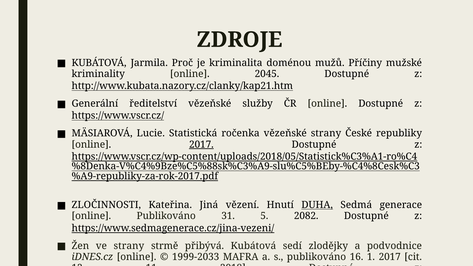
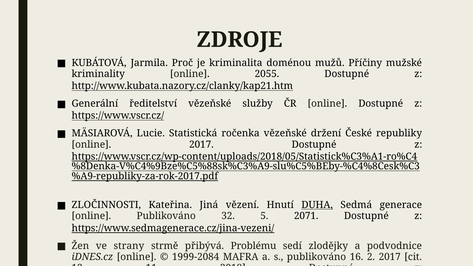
2045: 2045 -> 2055
vězeňské strany: strany -> držení
2017 at (201, 144) underline: present -> none
31: 31 -> 32
2082: 2082 -> 2071
přibývá Kubátová: Kubátová -> Problému
1999-2033: 1999-2033 -> 1999-2084
1: 1 -> 2
